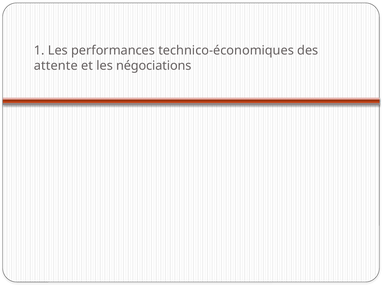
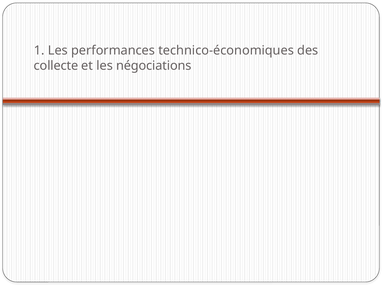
attente: attente -> collecte
